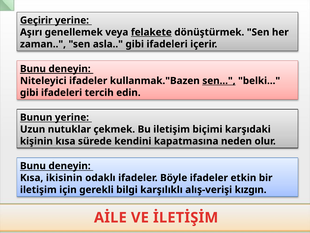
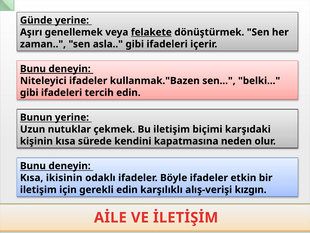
Geçirir: Geçirir -> Günde
sen at (219, 81) underline: present -> none
gerekli bilgi: bilgi -> edin
